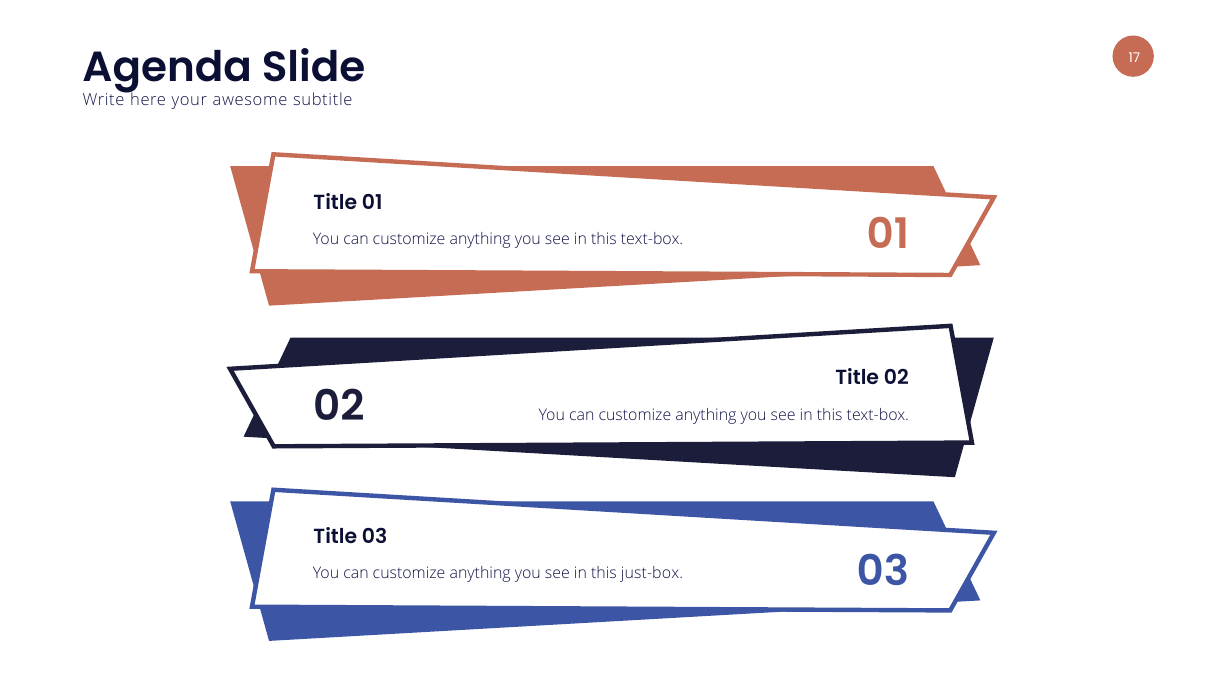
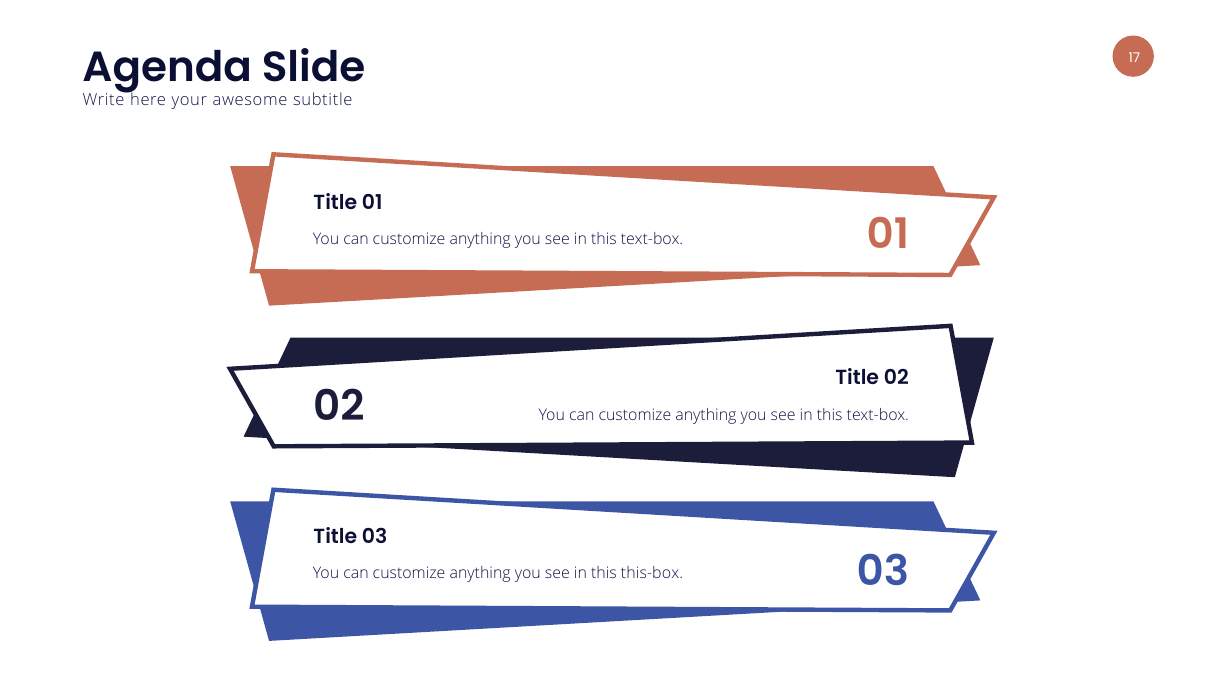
just-box: just-box -> this-box
